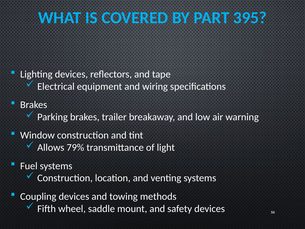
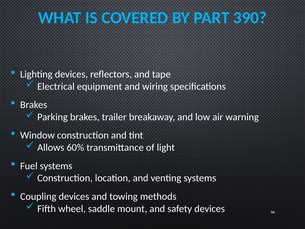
395: 395 -> 390
79%: 79% -> 60%
